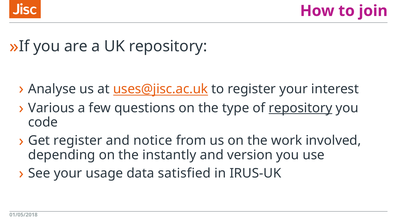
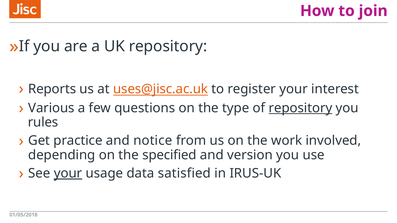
Analyse: Analyse -> Reports
code: code -> rules
Get register: register -> practice
instantly: instantly -> specified
your at (68, 174) underline: none -> present
